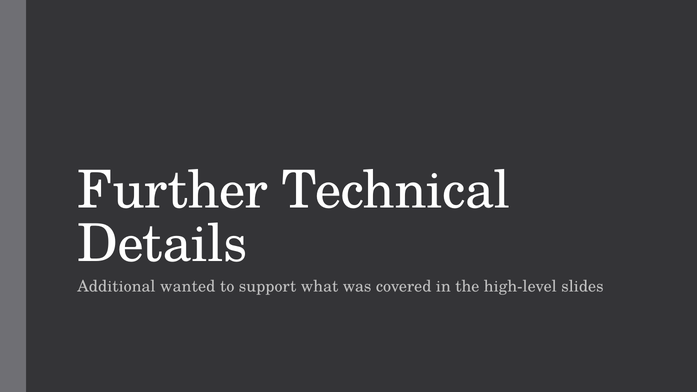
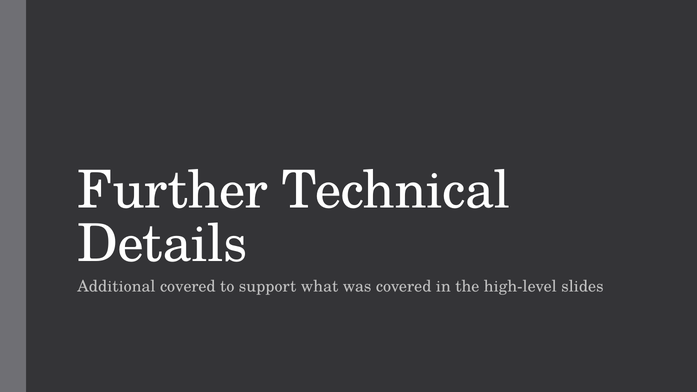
Additional wanted: wanted -> covered
